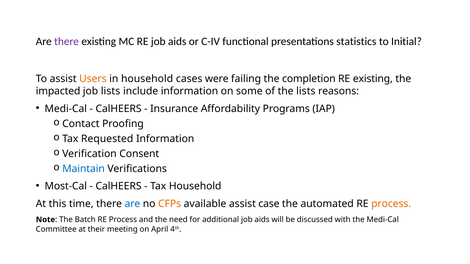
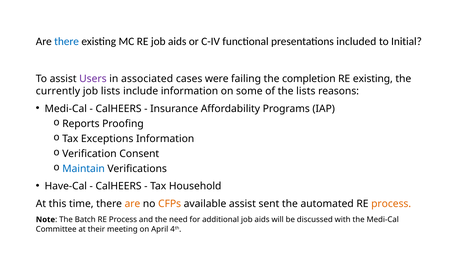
there at (67, 41) colour: purple -> blue
statistics: statistics -> included
Users colour: orange -> purple
in household: household -> associated
impacted: impacted -> currently
Contact: Contact -> Reports
Requested: Requested -> Exceptions
Most-Cal: Most-Cal -> Have-Cal
are at (132, 204) colour: blue -> orange
case: case -> sent
